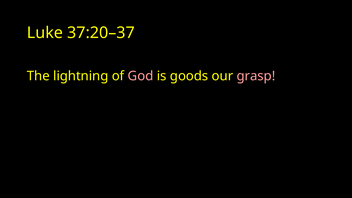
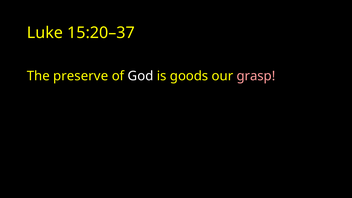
37:20–37: 37:20–37 -> 15:20–37
lightning: lightning -> preserve
God colour: pink -> white
